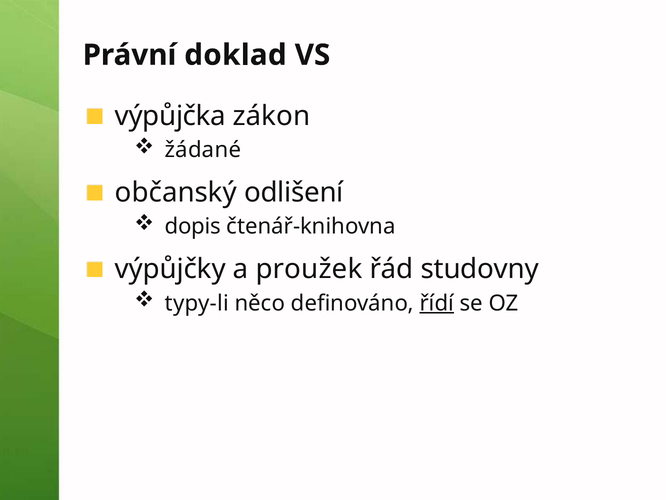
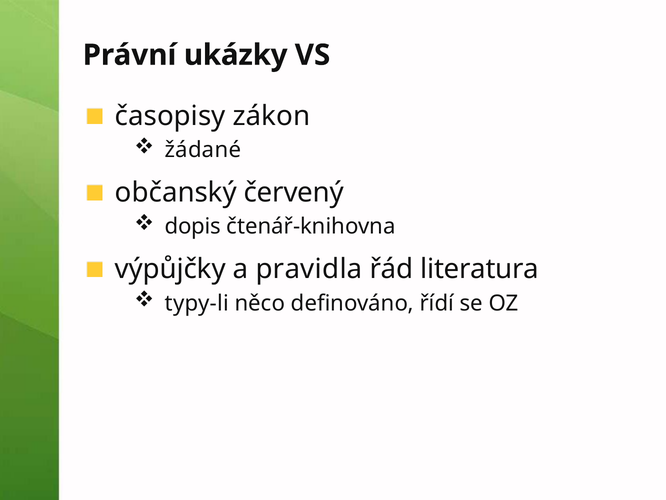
doklad: doklad -> ukázky
výpůjčka: výpůjčka -> časopisy
odlišení: odlišení -> červený
proužek: proužek -> pravidla
studovny: studovny -> literatura
řídí underline: present -> none
